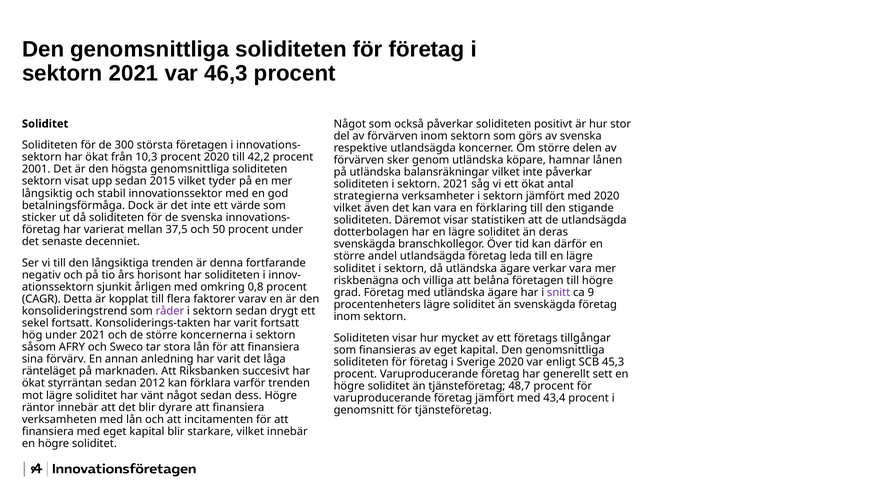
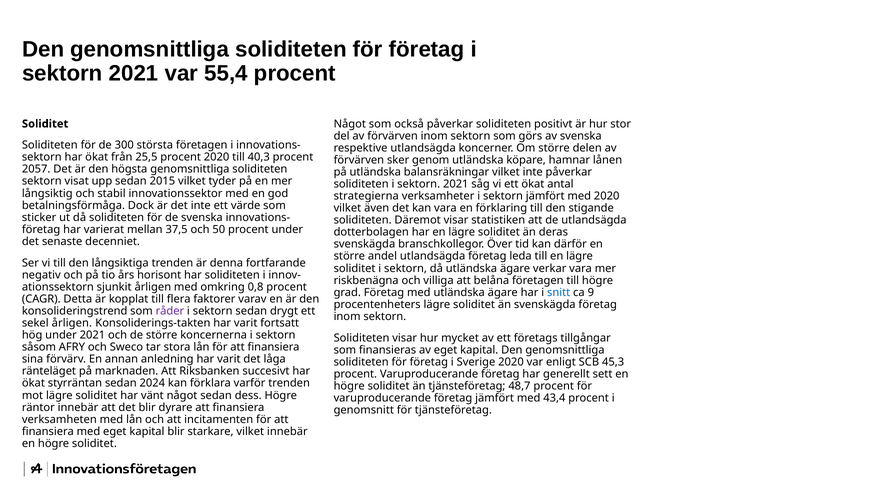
46,3: 46,3 -> 55,4
10,3: 10,3 -> 25,5
42,2: 42,2 -> 40,3
2001: 2001 -> 2057
snitt colour: purple -> blue
sekel fortsatt: fortsatt -> årligen
2012: 2012 -> 2024
